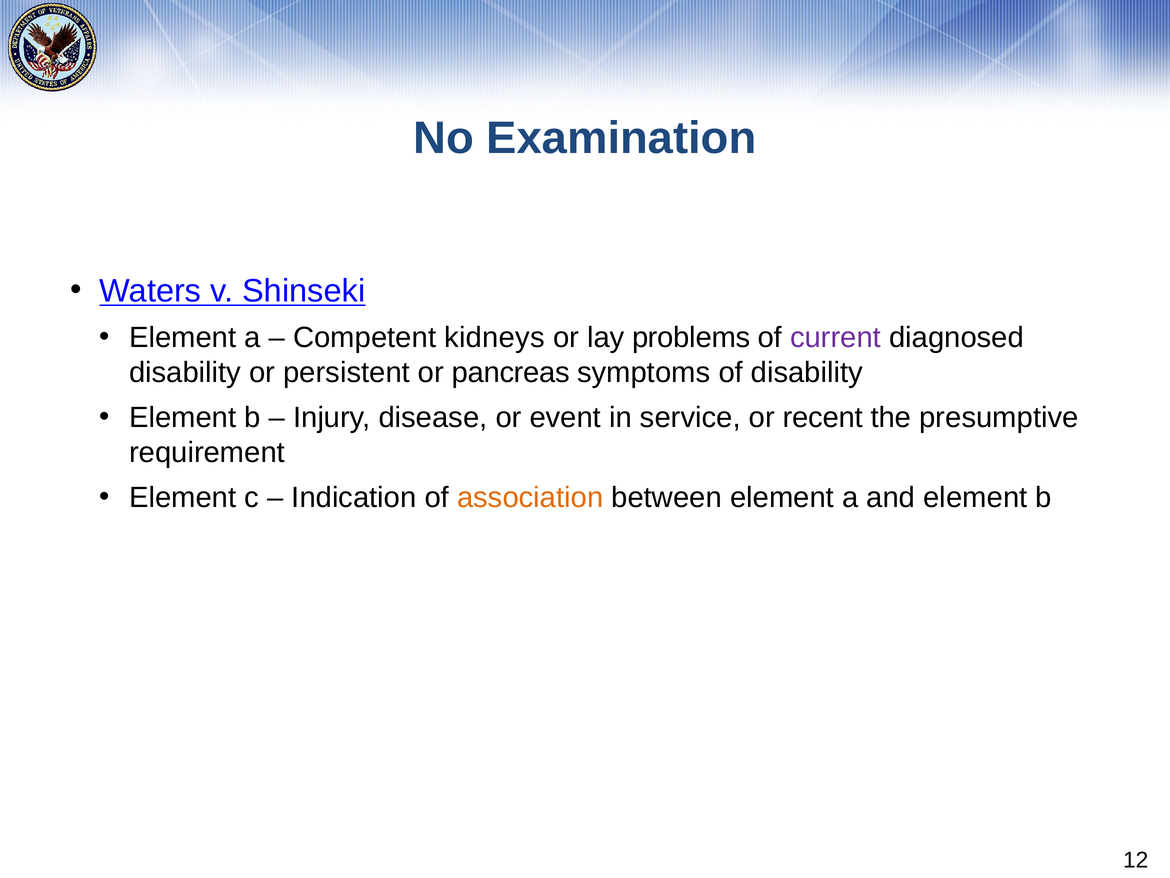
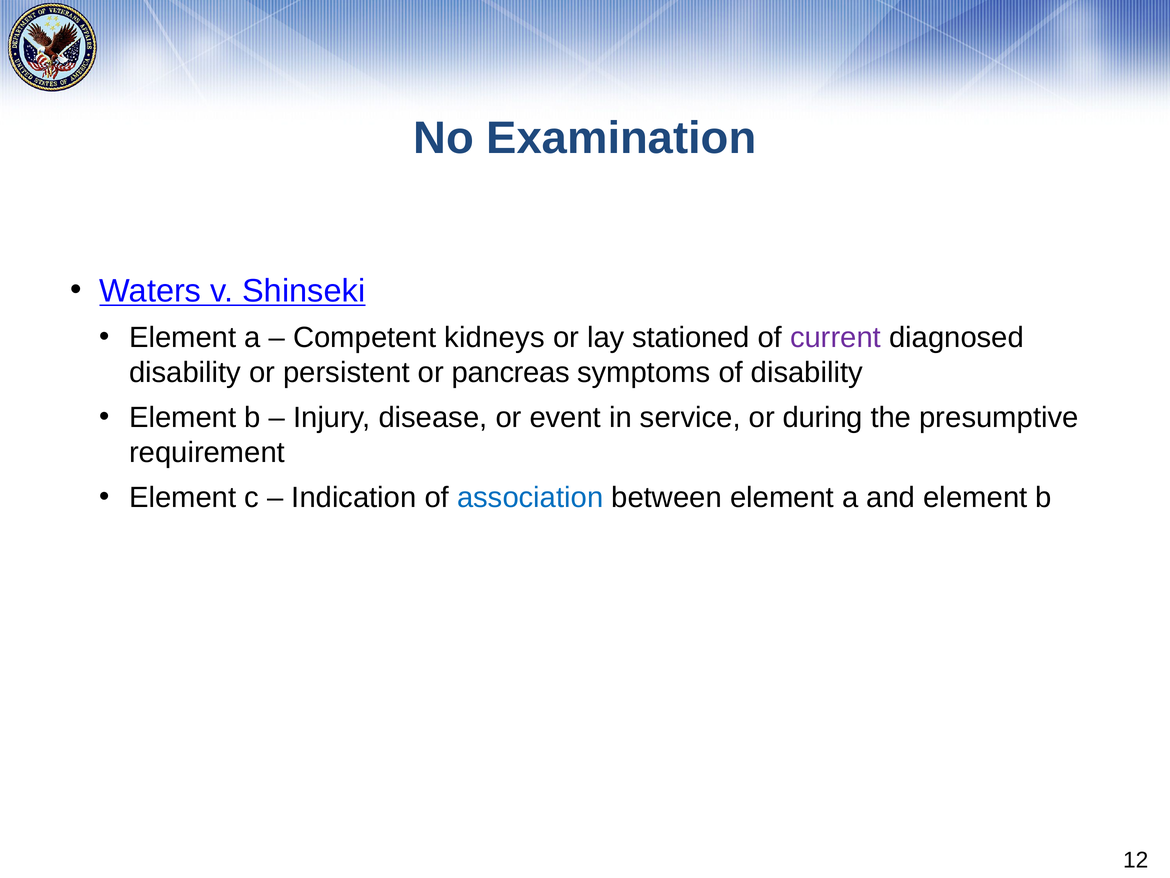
problems: problems -> stationed
recent: recent -> during
association colour: orange -> blue
